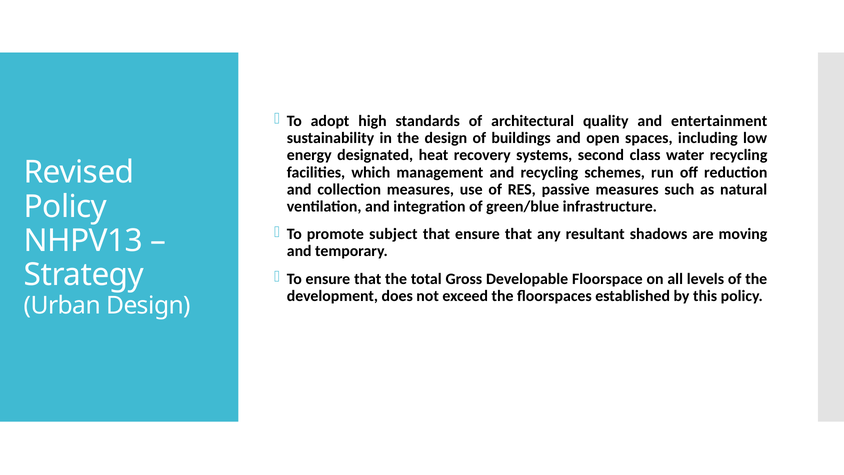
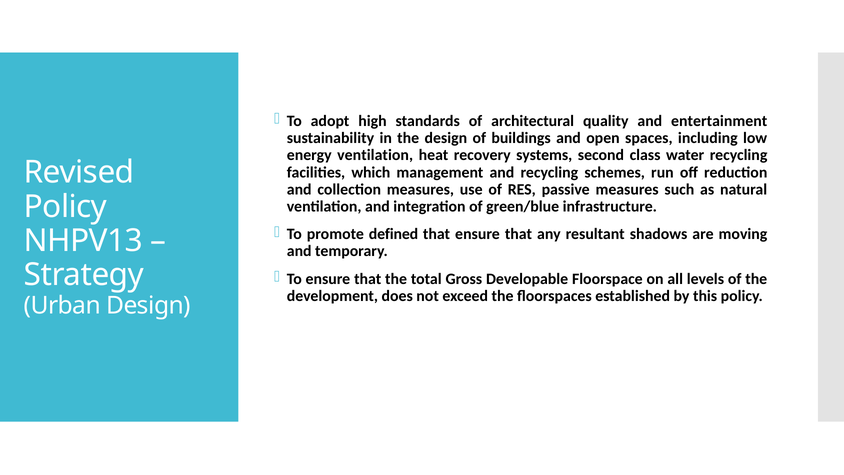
energy designated: designated -> ventilation
subject: subject -> defined
